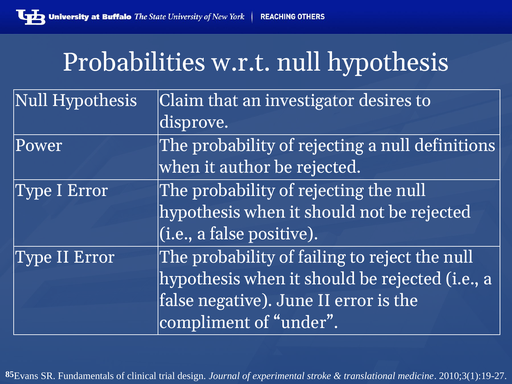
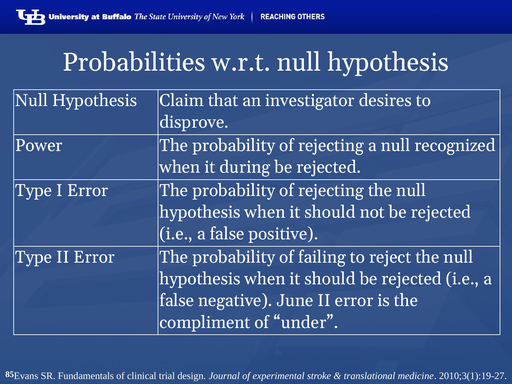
definitions: definitions -> recognized
author: author -> during
